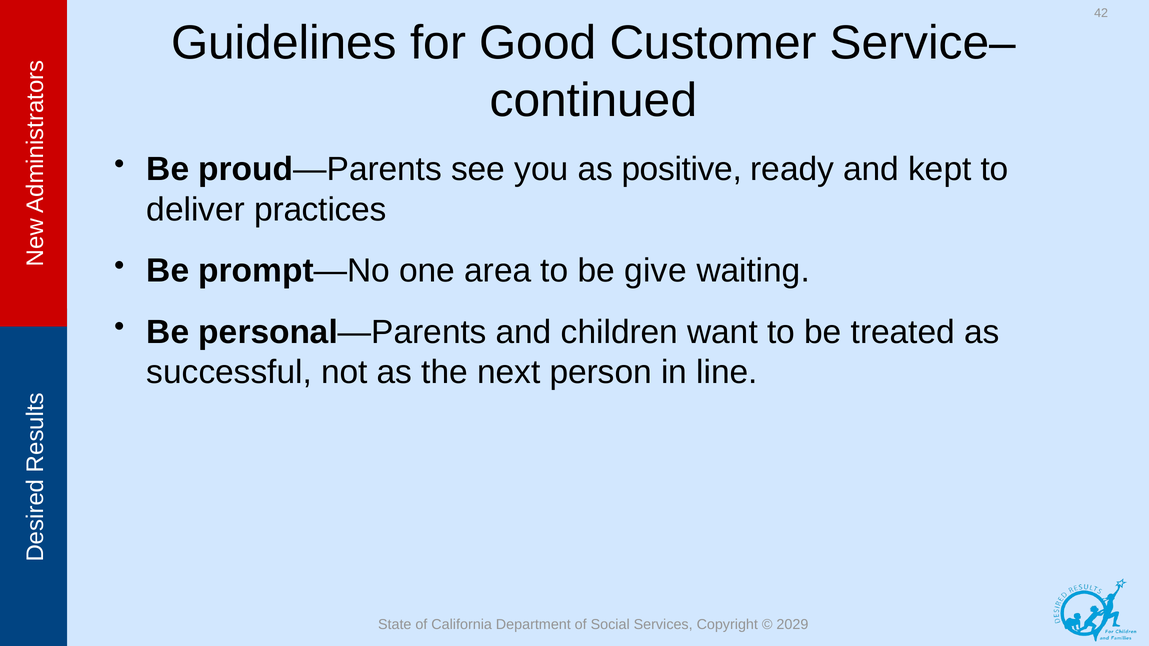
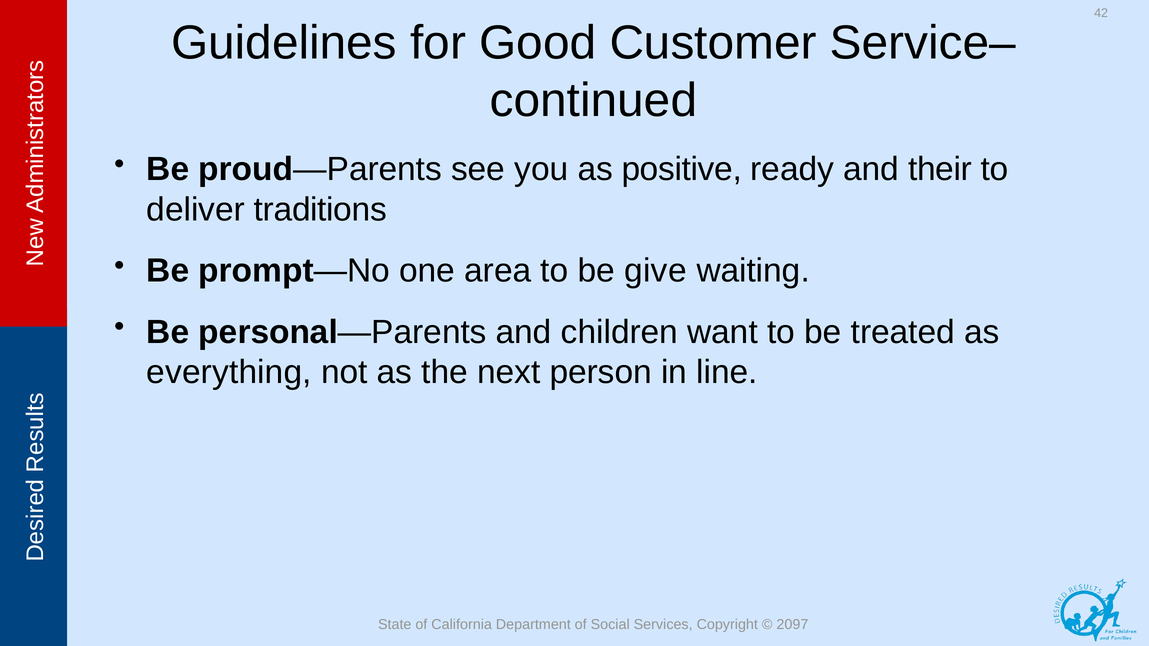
kept: kept -> their
practices: practices -> traditions
successful: successful -> everything
2029: 2029 -> 2097
